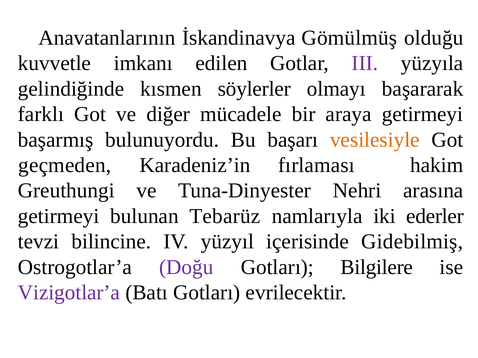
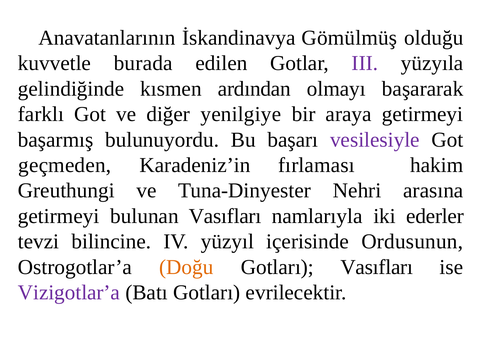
imkanı: imkanı -> burada
söylerler: söylerler -> ardından
mücadele: mücadele -> yenilgiye
vesilesiyle colour: orange -> purple
bulunan Tebarüz: Tebarüz -> Vasıfları
Gidebilmiş: Gidebilmiş -> Ordusunun
Doğu colour: purple -> orange
Gotları Bilgilere: Bilgilere -> Vasıfları
